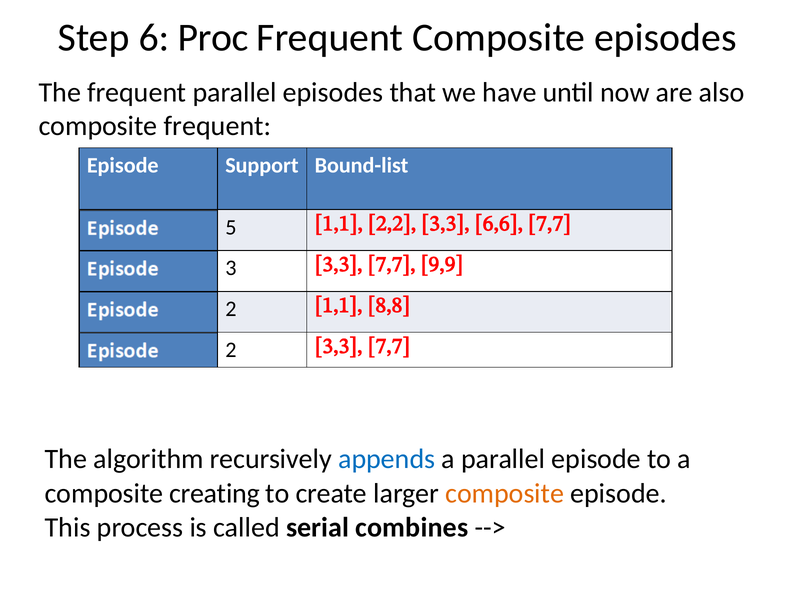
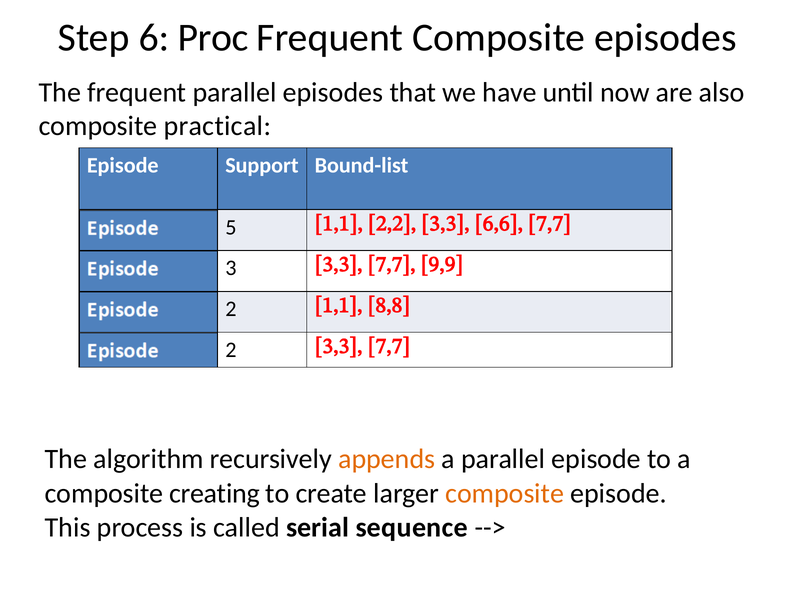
composite frequent: frequent -> practical
appends colour: blue -> orange
combines: combines -> sequence
